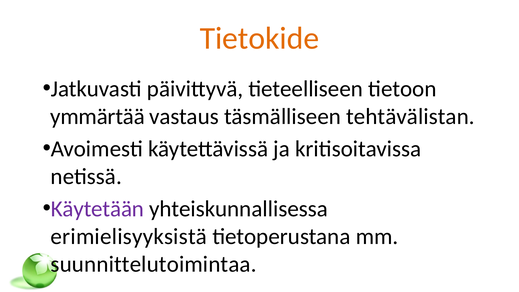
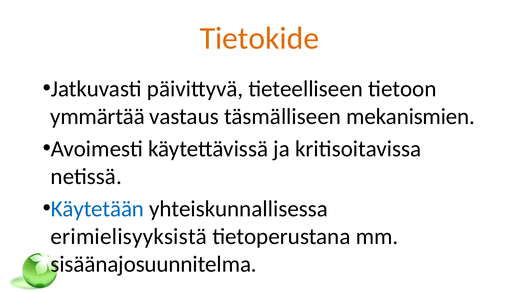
tehtävälistan: tehtävälistan -> mekanismien
Käytetään colour: purple -> blue
suunnittelutoimintaa: suunnittelutoimintaa -> sisäänajosuunnitelma
